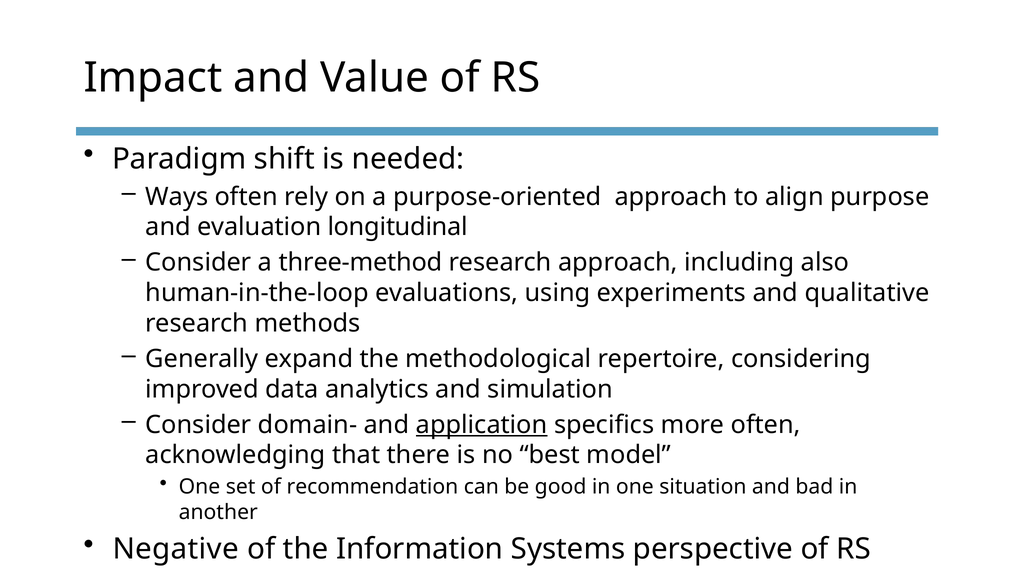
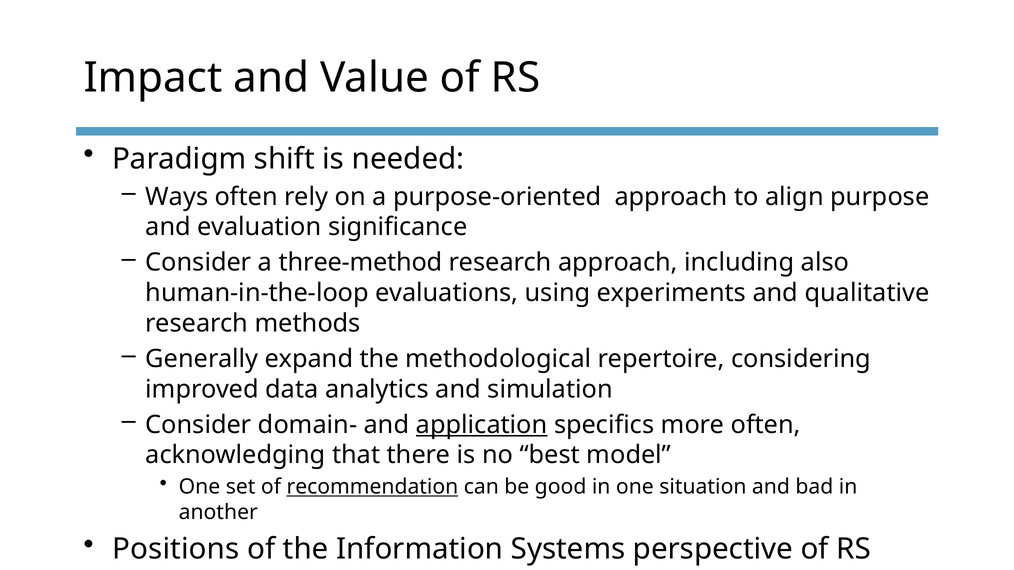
longitudinal: longitudinal -> significance
recommendation underline: none -> present
Negative: Negative -> Positions
